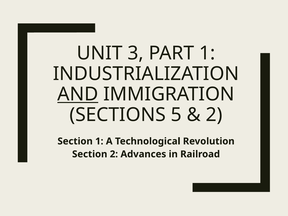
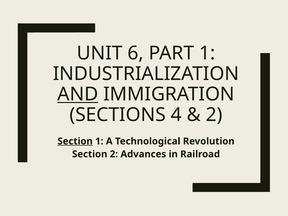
3: 3 -> 6
5: 5 -> 4
Section at (75, 141) underline: none -> present
